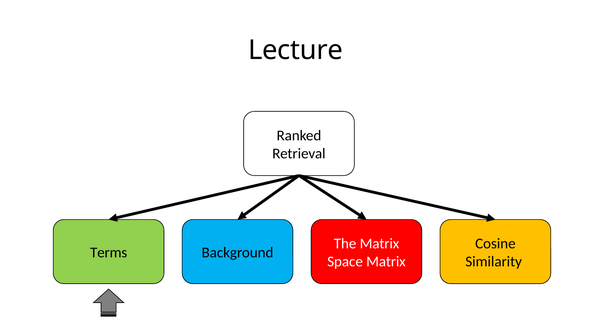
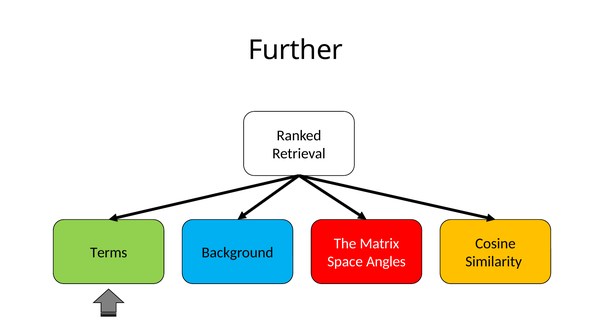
Lecture: Lecture -> Further
Space Matrix: Matrix -> Angles
